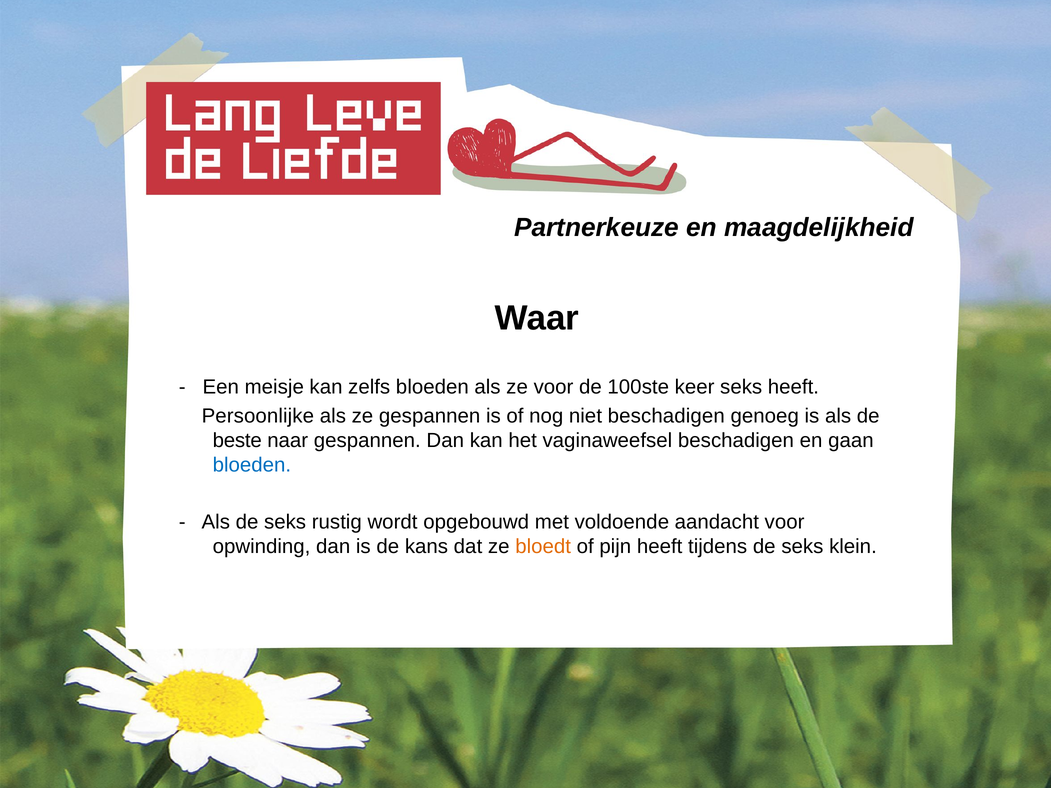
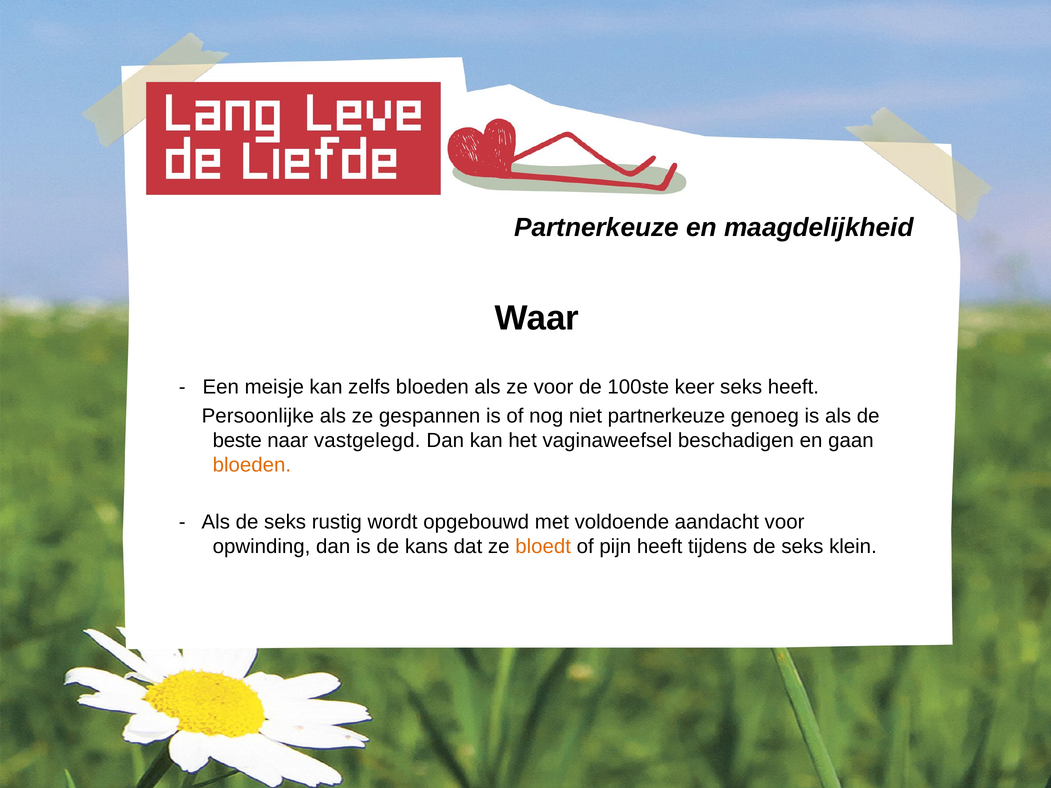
niet beschadigen: beschadigen -> partnerkeuze
naar gespannen: gespannen -> vastgelegd
bloeden at (252, 465) colour: blue -> orange
